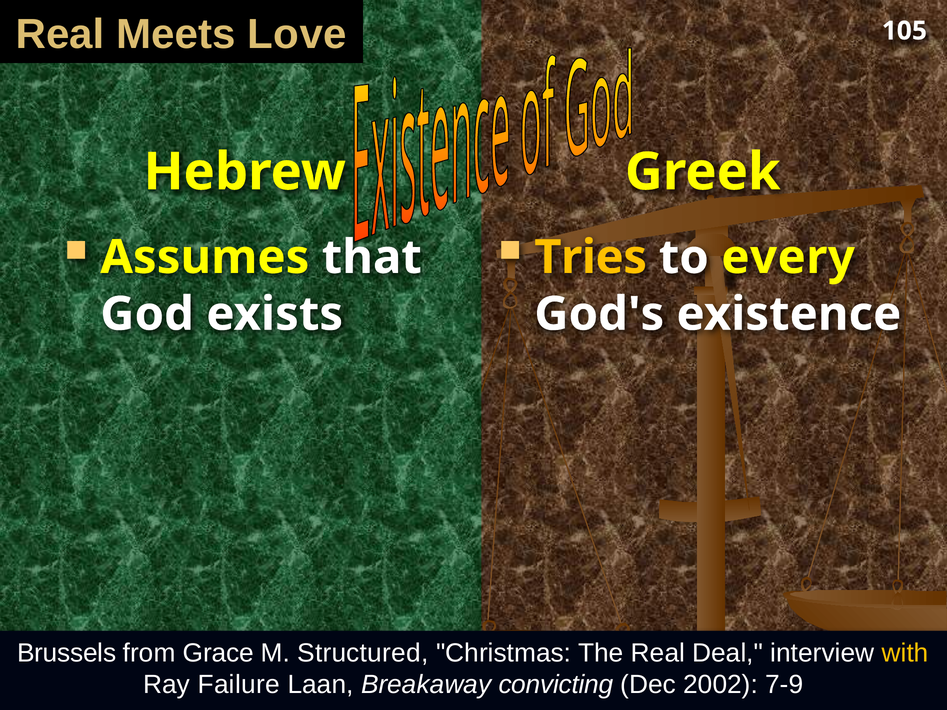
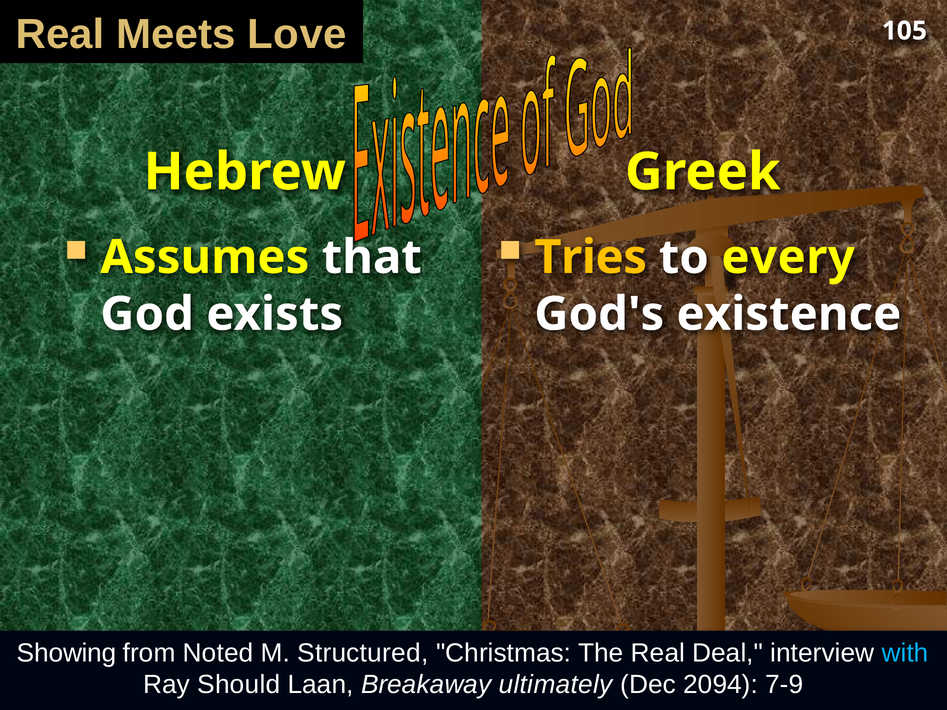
Brussels: Brussels -> Showing
Grace: Grace -> Noted
with colour: yellow -> light blue
Failure: Failure -> Should
convicting: convicting -> ultimately
2002: 2002 -> 2094
